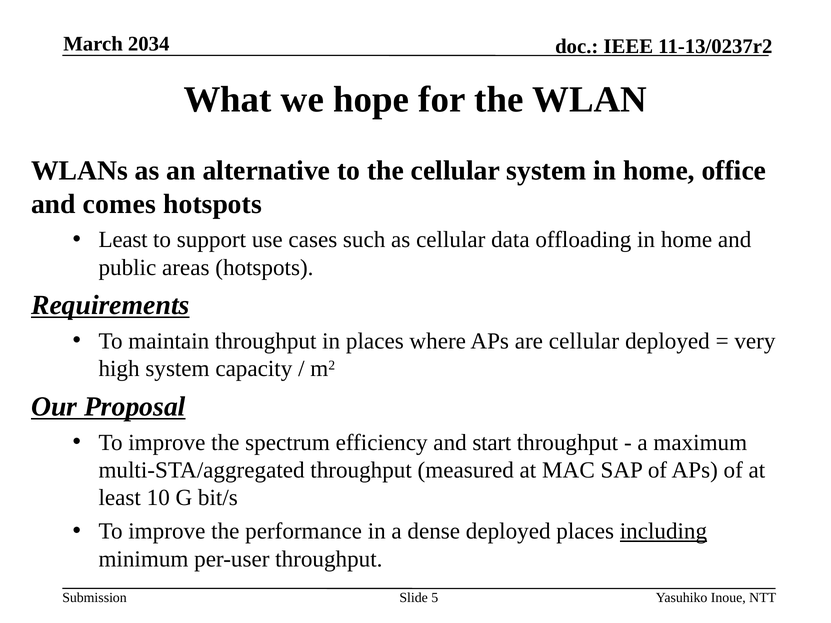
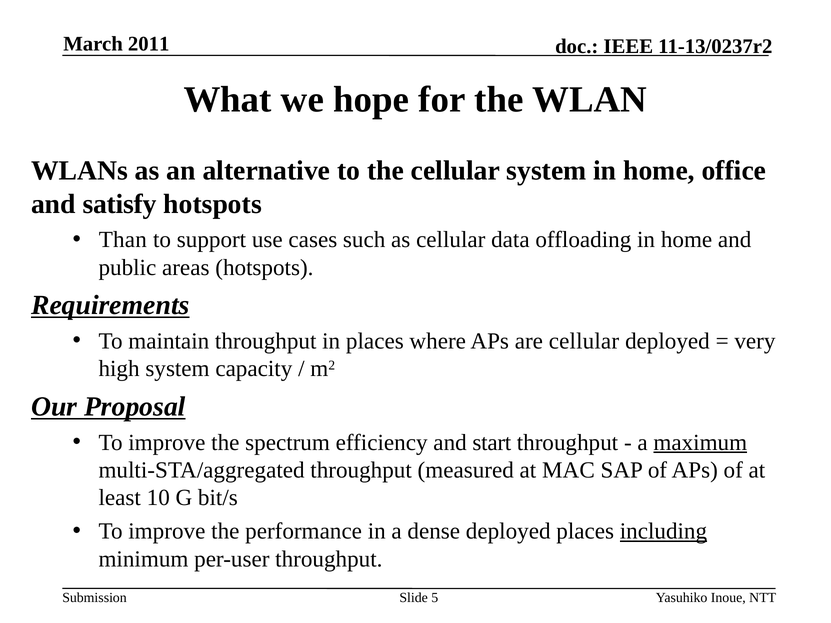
2034: 2034 -> 2011
comes: comes -> satisfy
Least at (123, 240): Least -> Than
maximum underline: none -> present
